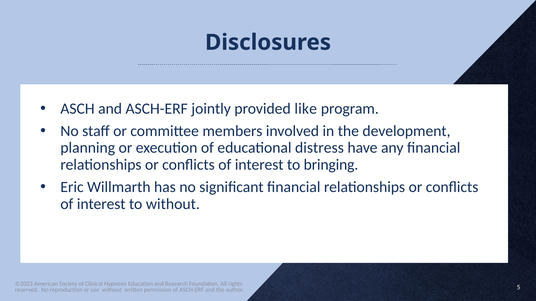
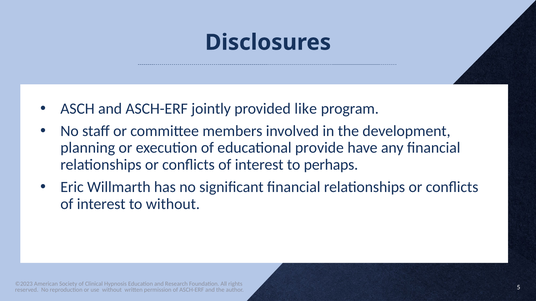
distress: distress -> provide
bringing: bringing -> perhaps
